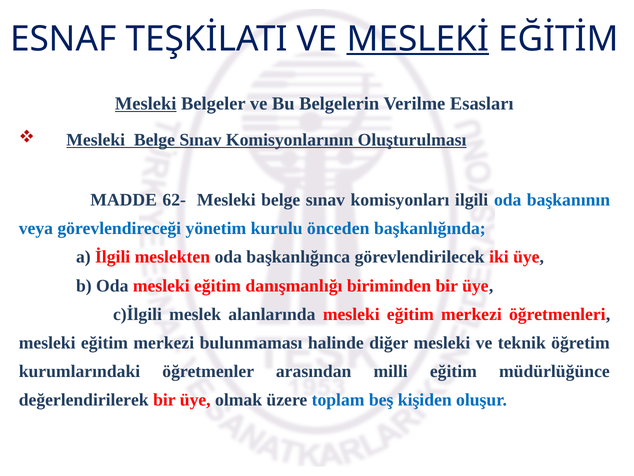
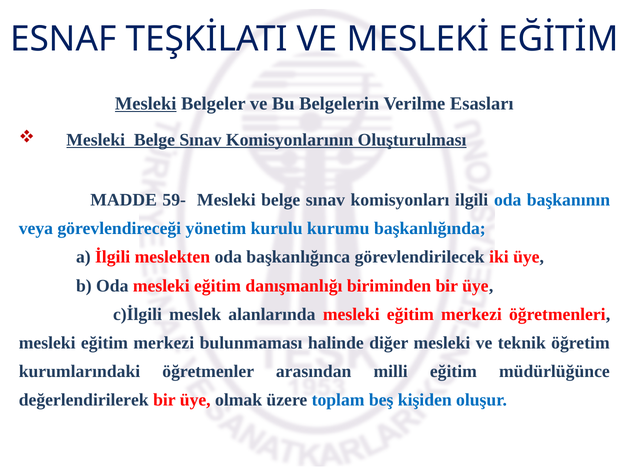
MESLEKİ underline: present -> none
62-: 62- -> 59-
önceden: önceden -> kurumu
